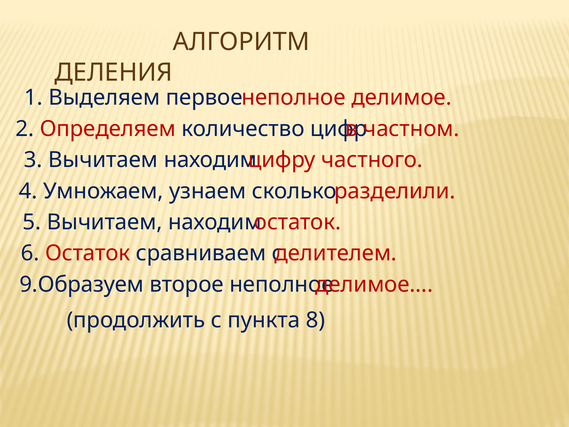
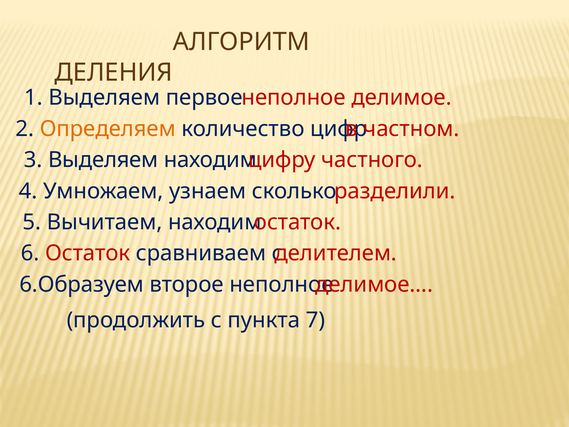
Определяем colour: red -> orange
3 Вычитаем: Вычитаем -> Выделяем
9.Образуем: 9.Образуем -> 6.Образуем
8: 8 -> 7
